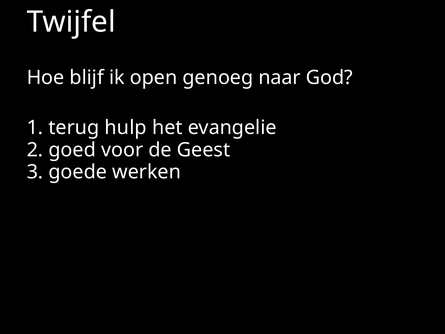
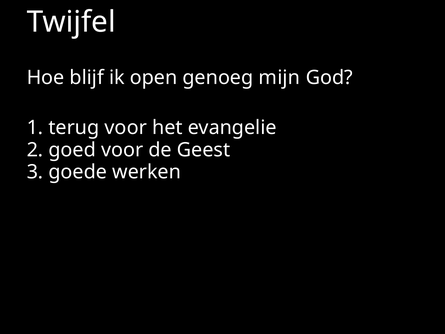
naar: naar -> mijn
terug hulp: hulp -> voor
